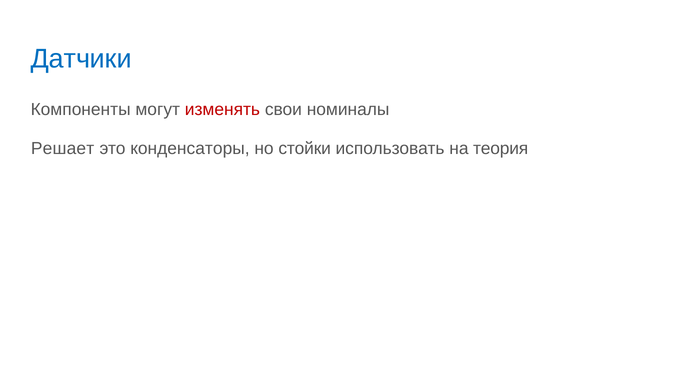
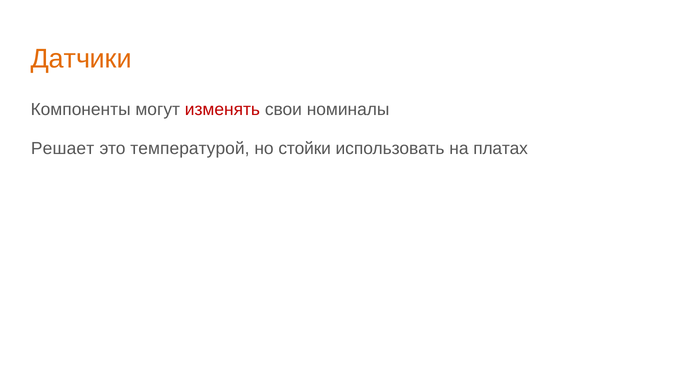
Датчики colour: blue -> orange
конденсаторы: конденсаторы -> температурой
теория: теория -> платах
